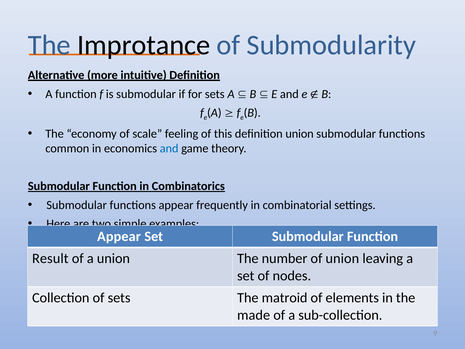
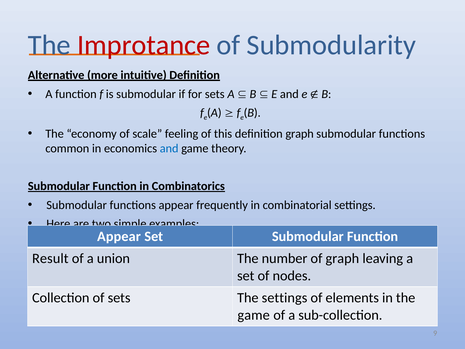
Improtance colour: black -> red
definition union: union -> graph
of union: union -> graph
The matroid: matroid -> settings
made at (254, 315): made -> game
